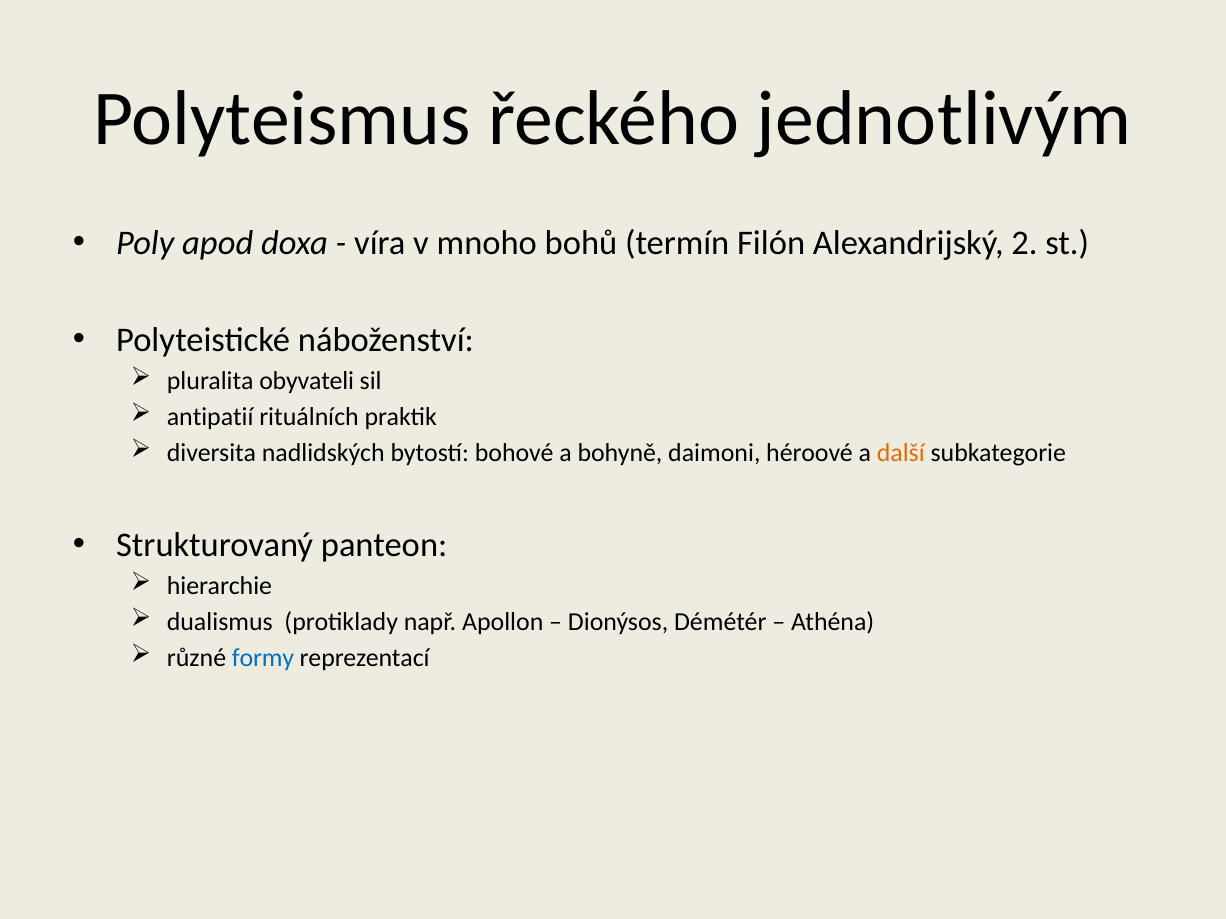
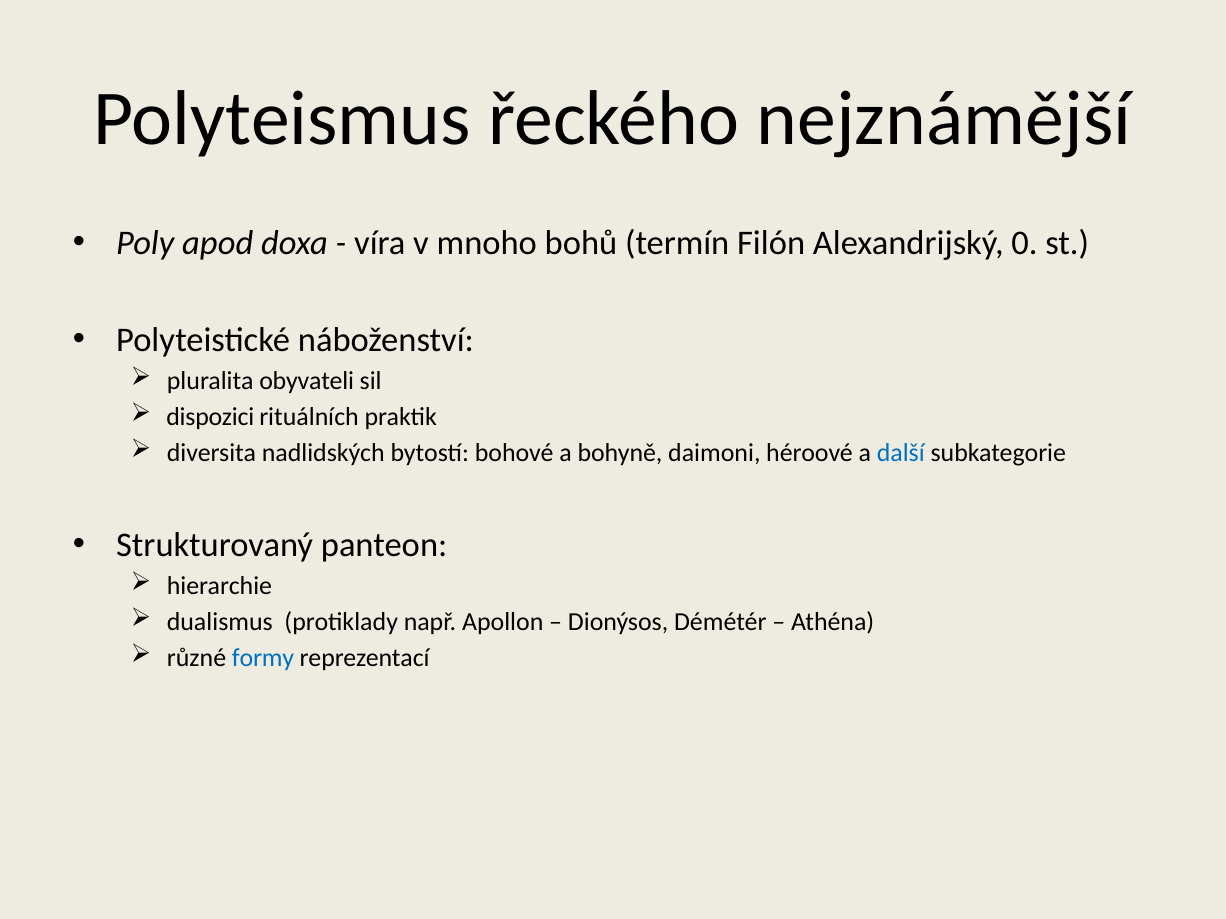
jednotlivým: jednotlivým -> nejznámější
2: 2 -> 0
antipatií: antipatií -> dispozici
další colour: orange -> blue
